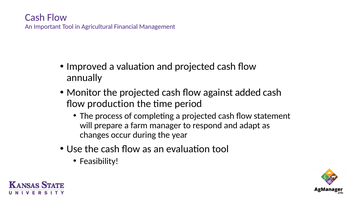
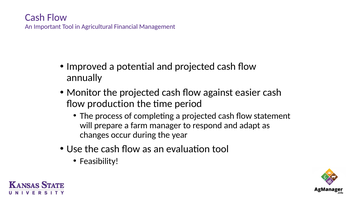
valuation: valuation -> potential
added: added -> easier
